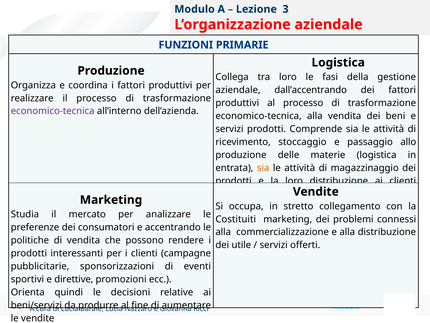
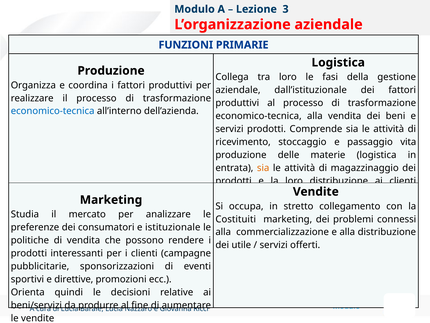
dall’accentrando: dall’accentrando -> dall’istituzionale
economico-tecnica at (53, 111) colour: purple -> blue
allo: allo -> vita
accentrando: accentrando -> istituzionale
